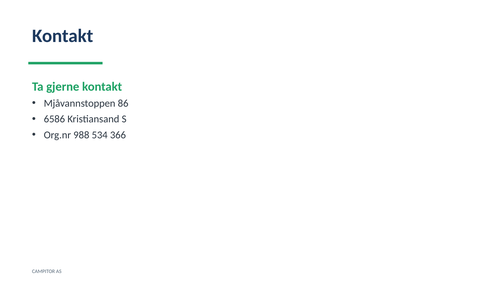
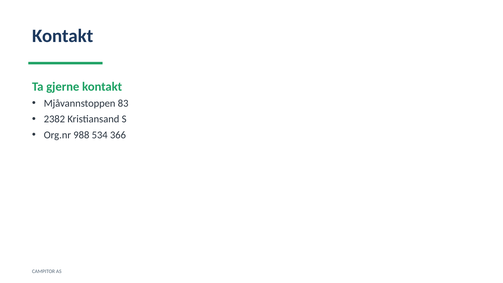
86: 86 -> 83
6586: 6586 -> 2382
